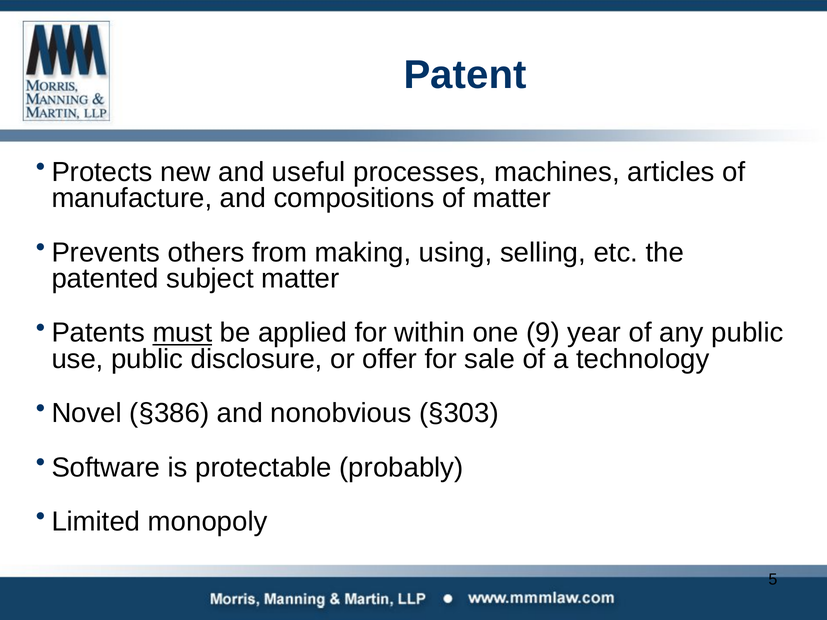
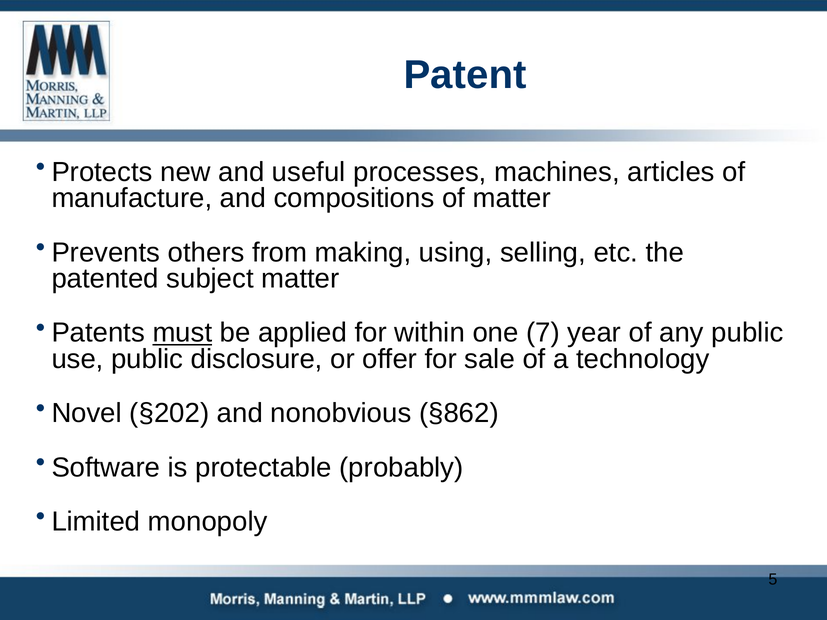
9: 9 -> 7
§386: §386 -> §202
§303: §303 -> §862
